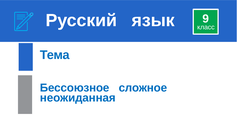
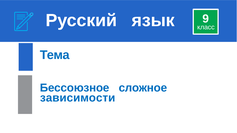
неожиданная: неожиданная -> зависимости
